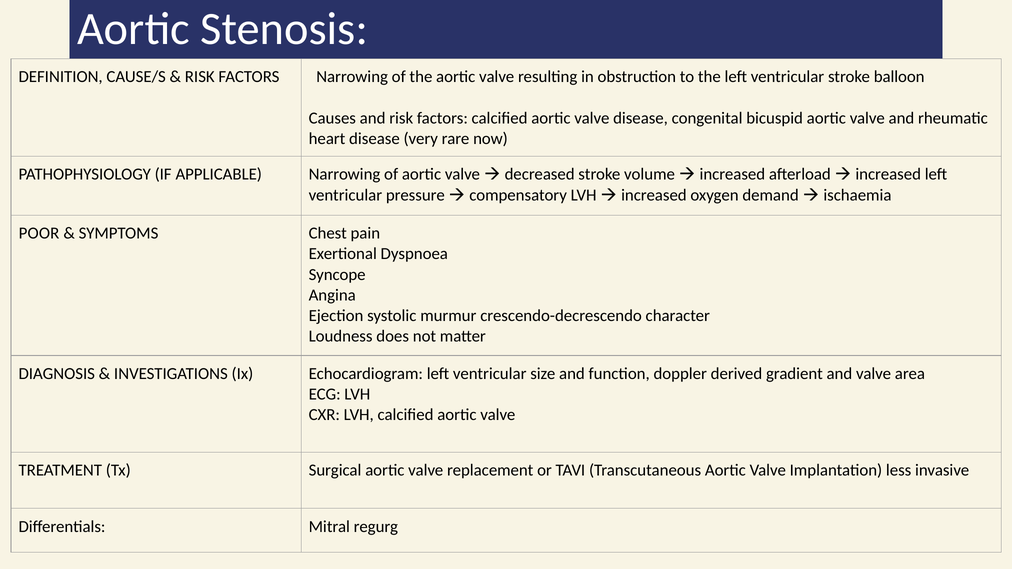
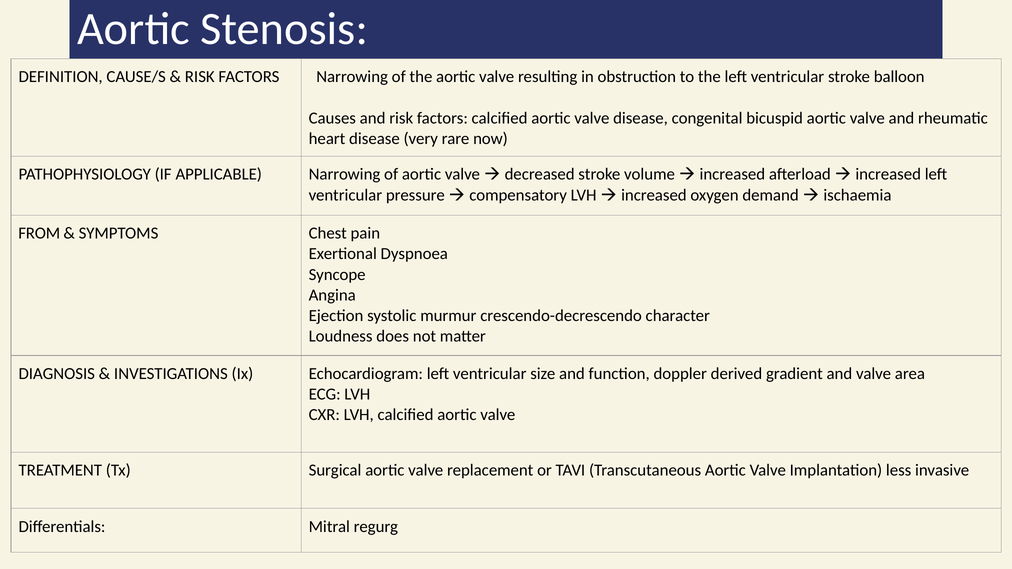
POOR: POOR -> FROM
